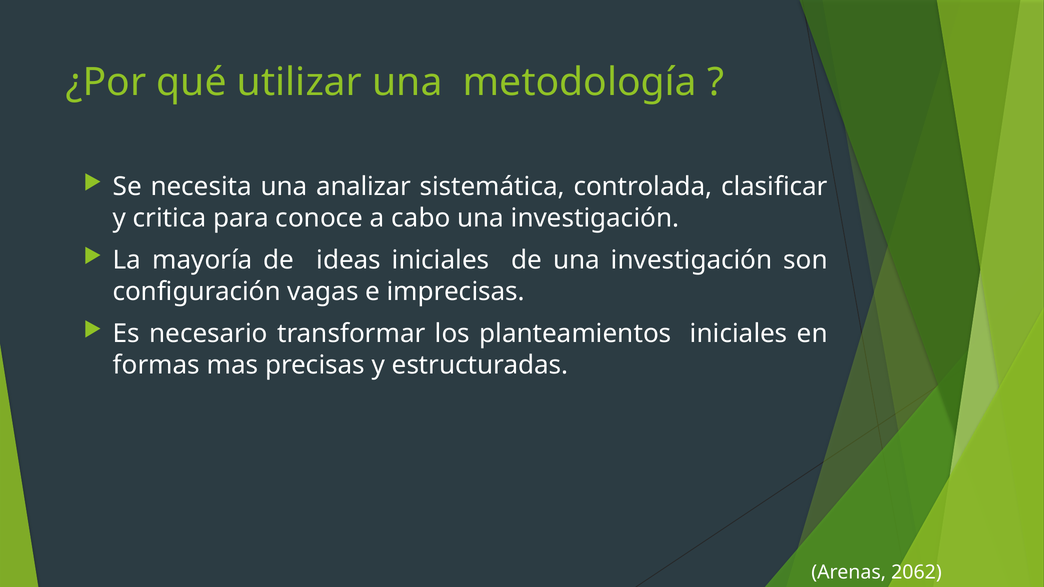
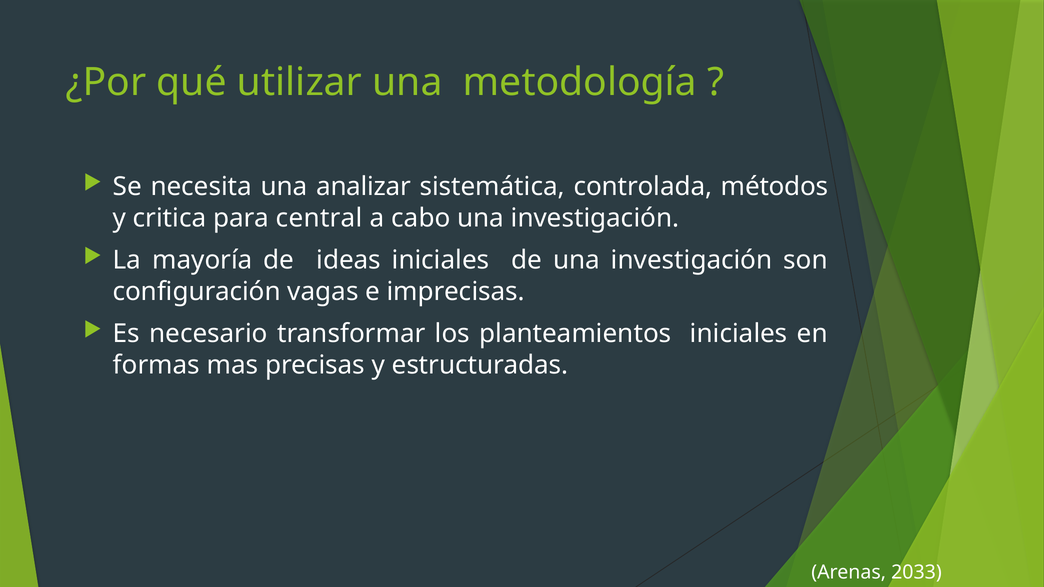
clasificar: clasificar -> métodos
conoce: conoce -> central
2062: 2062 -> 2033
